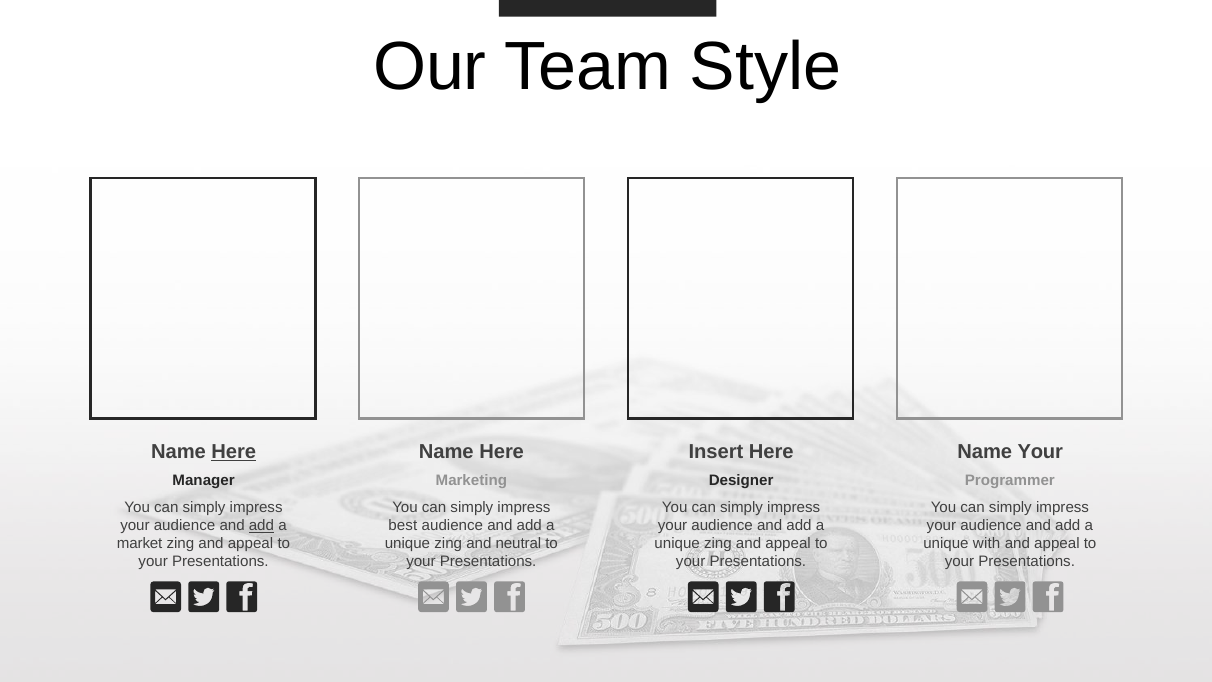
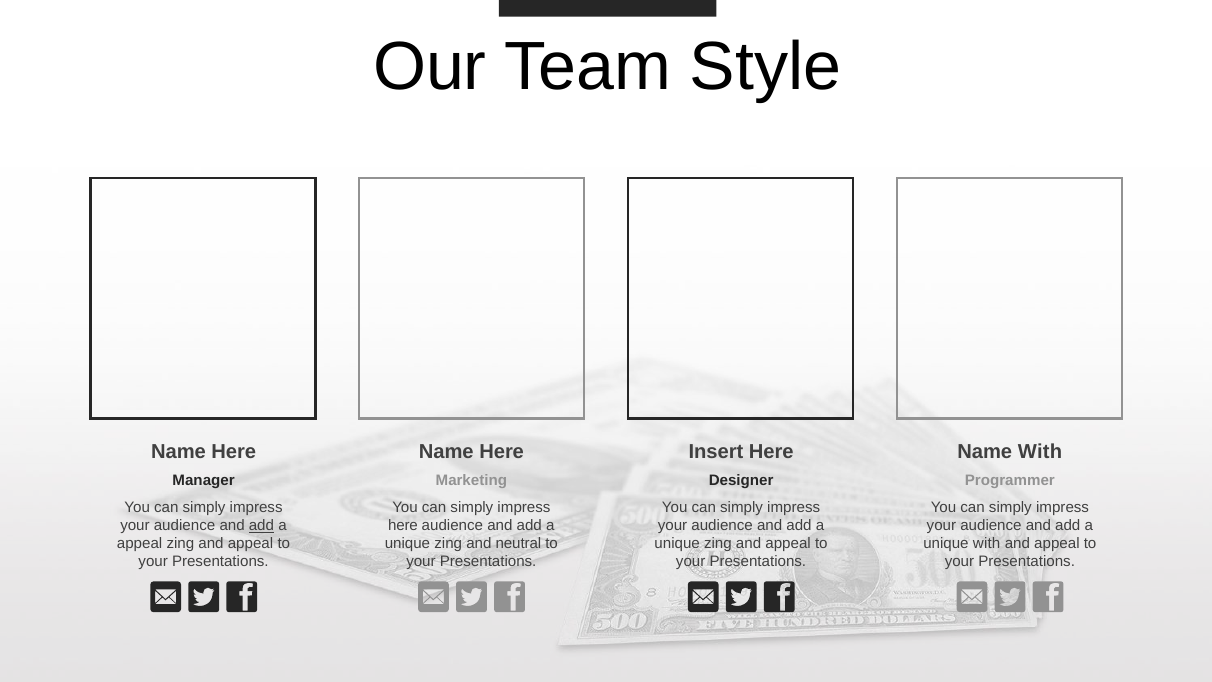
Here at (234, 451) underline: present -> none
Name Your: Your -> With
best at (403, 525): best -> here
market at (140, 544): market -> appeal
